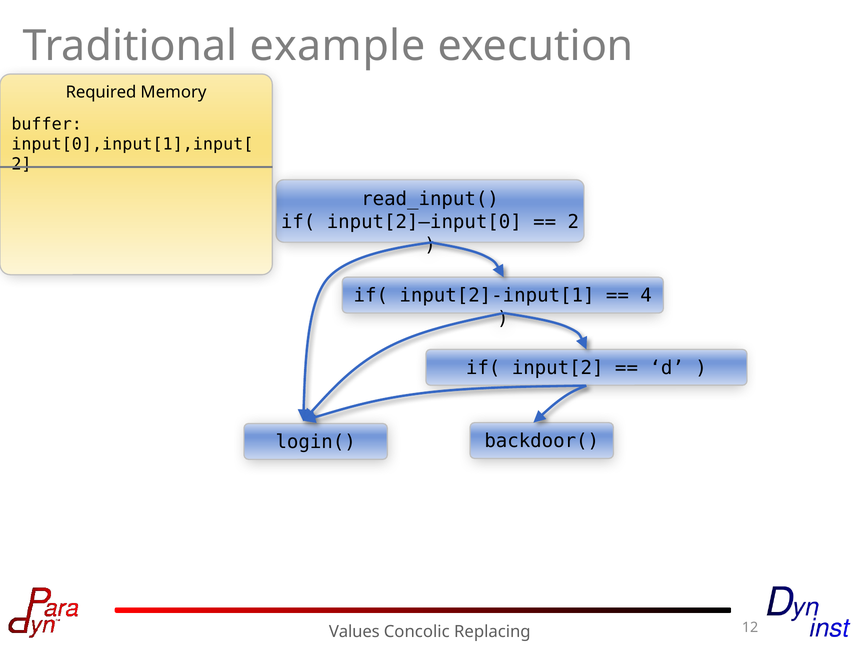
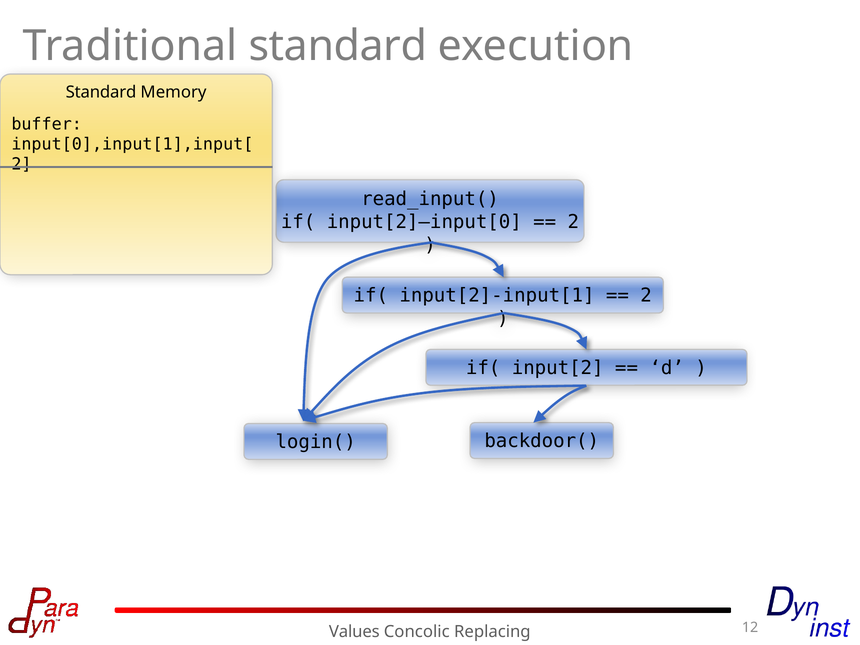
example at (337, 46): example -> standard
Required at (101, 92): Required -> Standard
4 at (646, 296): 4 -> 2
